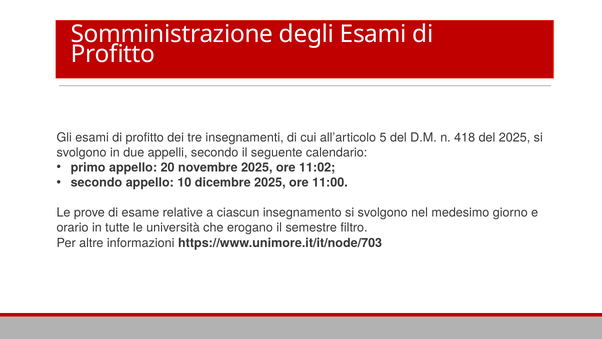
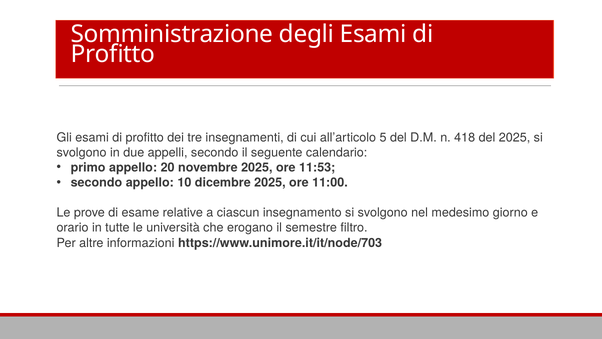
11:02: 11:02 -> 11:53
